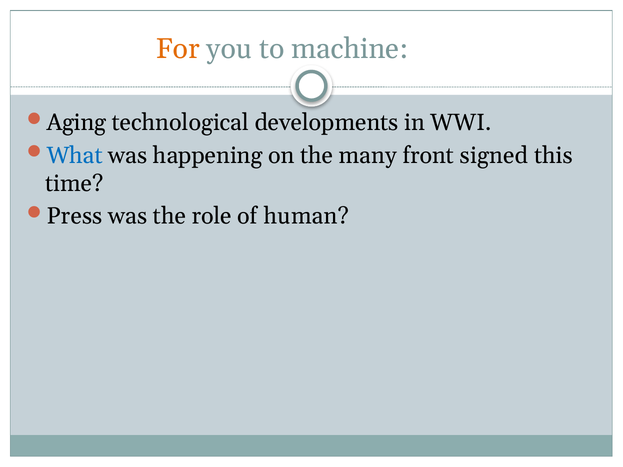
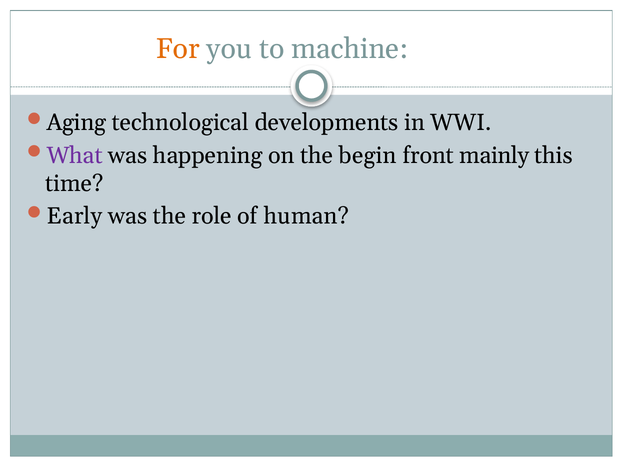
What colour: blue -> purple
many: many -> begin
signed: signed -> mainly
Press: Press -> Early
